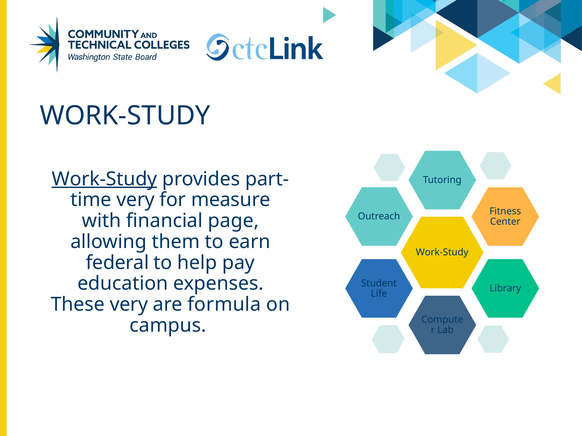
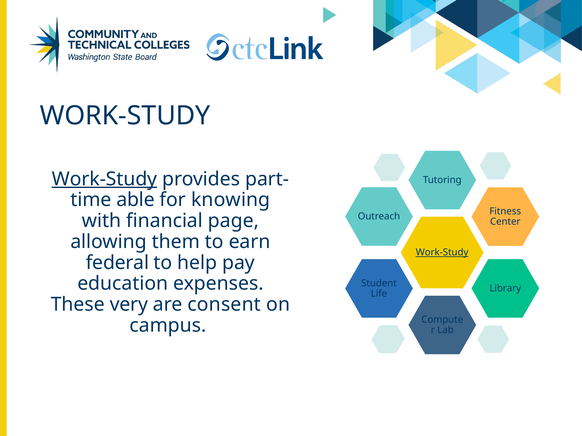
very at (136, 200): very -> able
measure: measure -> knowing
Work-Study at (442, 253) underline: none -> present
formula: formula -> consent
